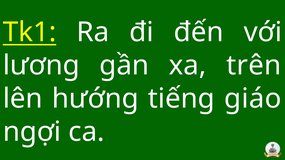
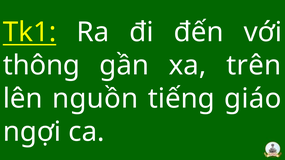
lương: lương -> thông
hướng: hướng -> nguồn
